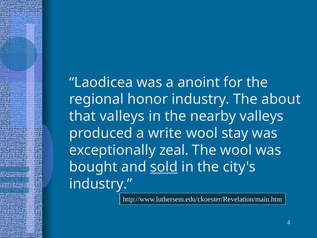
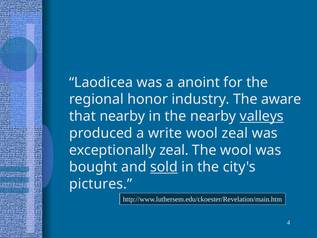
about: about -> aware
that valleys: valleys -> nearby
valleys at (262, 116) underline: none -> present
wool stay: stay -> zeal
industry at (101, 184): industry -> pictures
